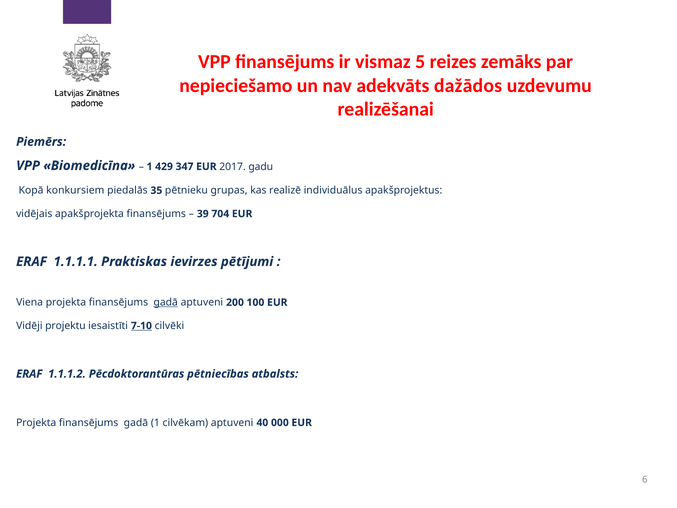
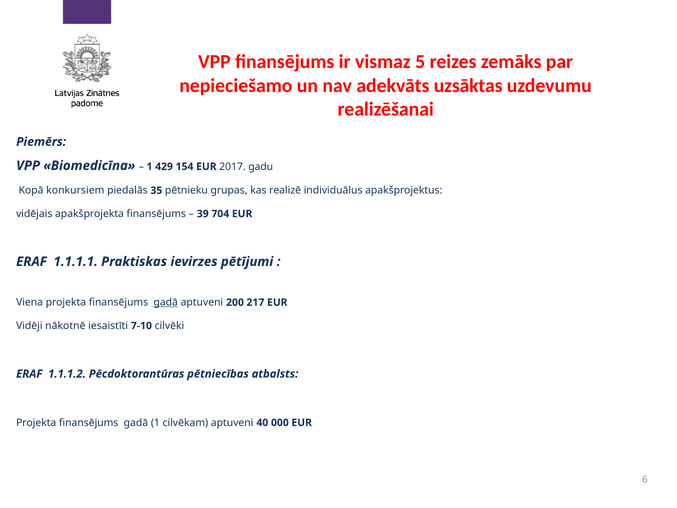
dažādos: dažādos -> uzsāktas
347: 347 -> 154
100: 100 -> 217
projektu: projektu -> nākotnē
7-10 underline: present -> none
